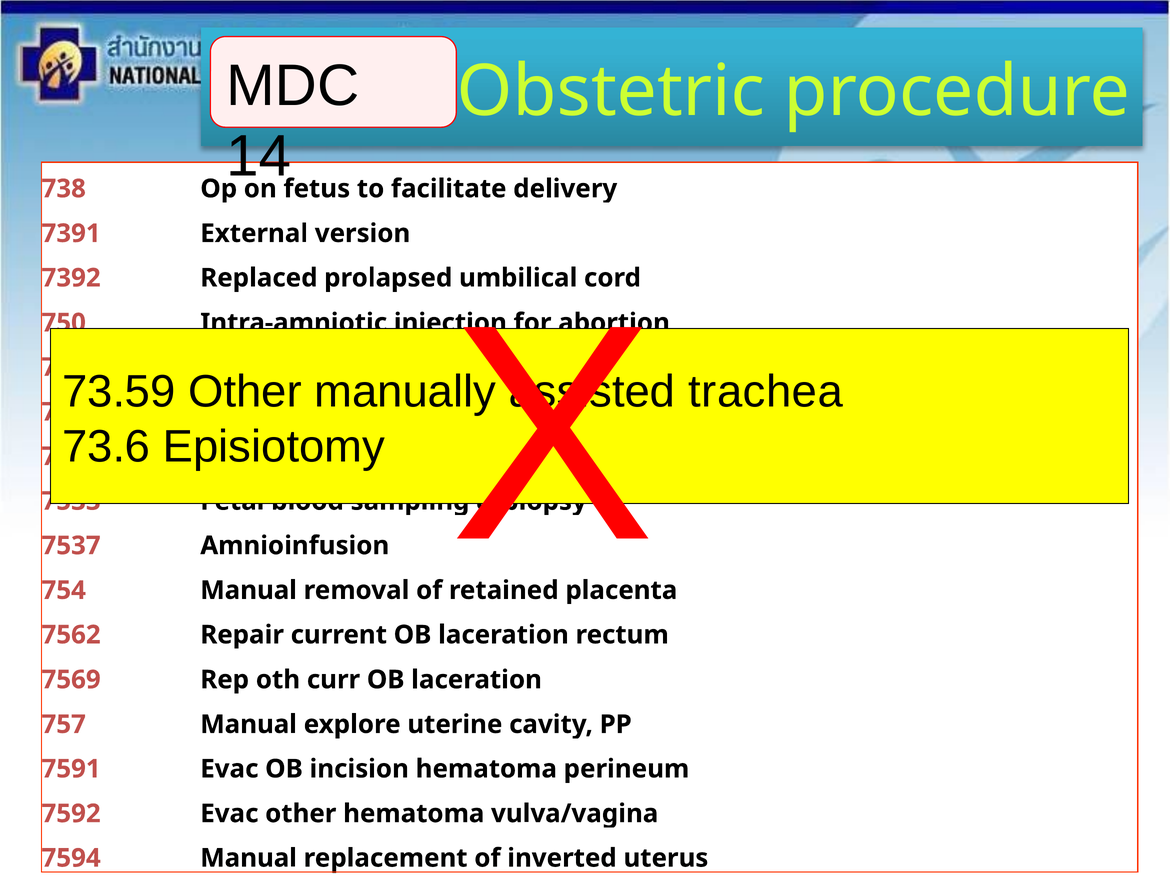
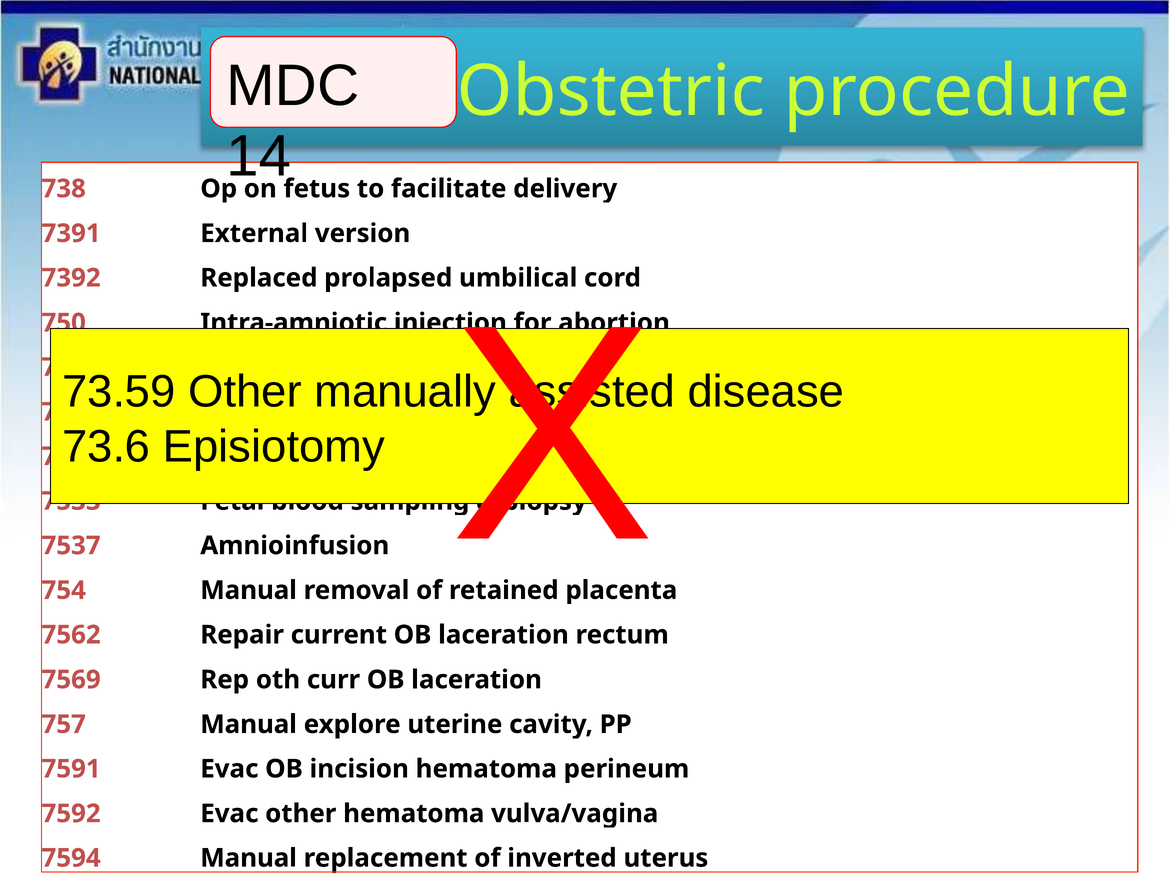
trachea: trachea -> disease
